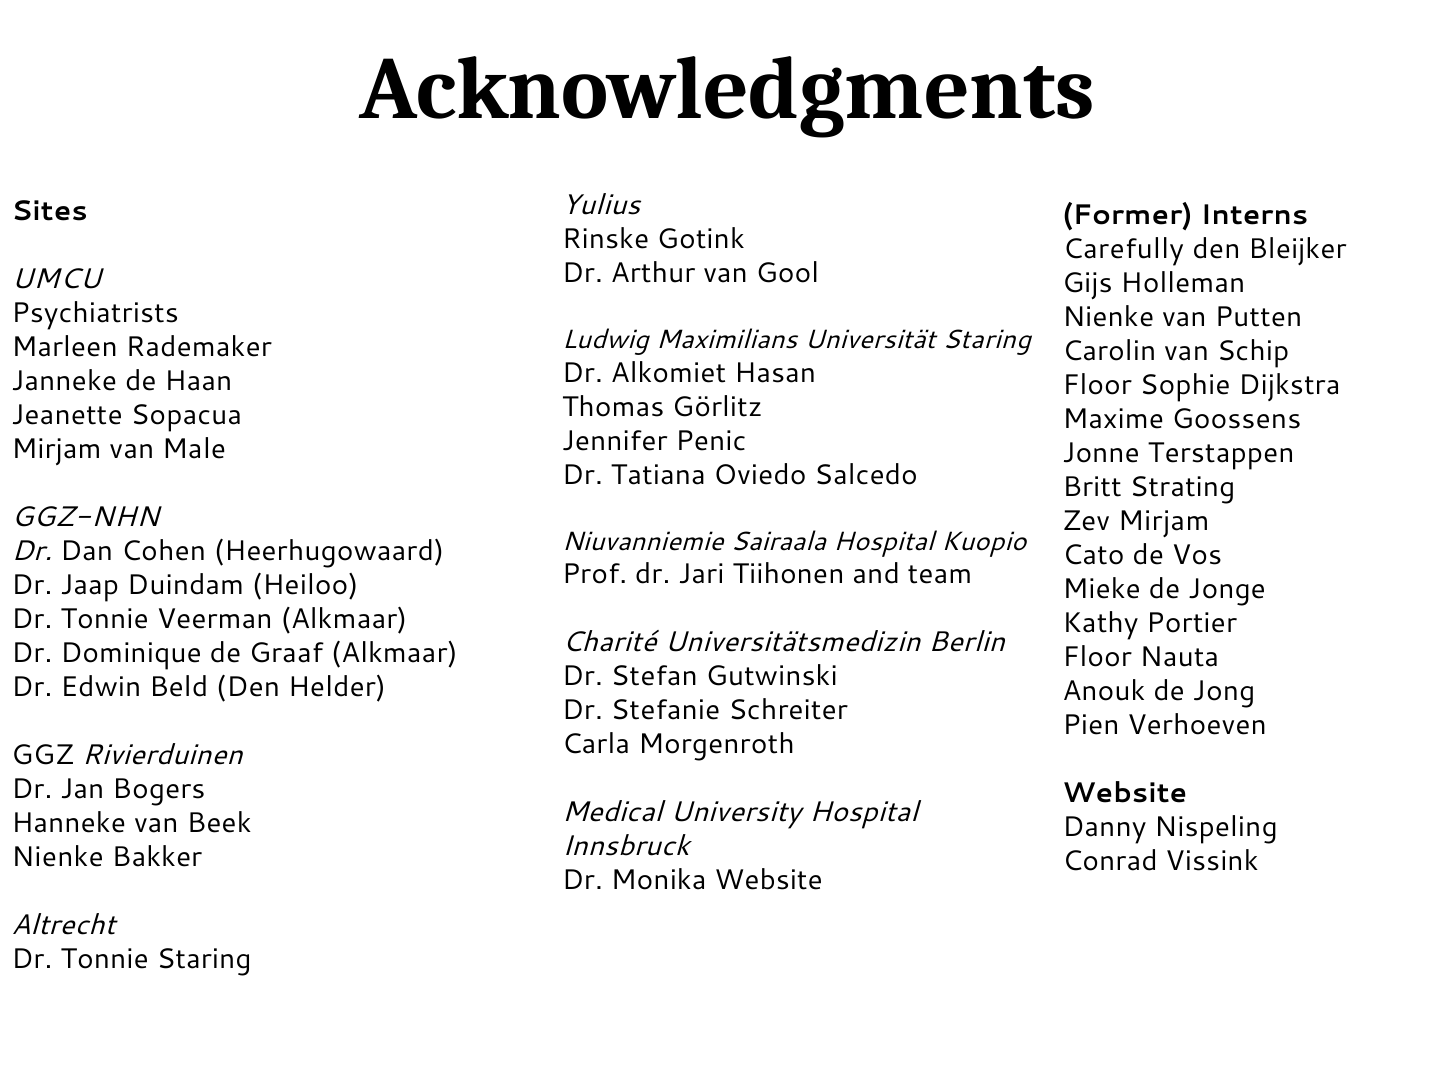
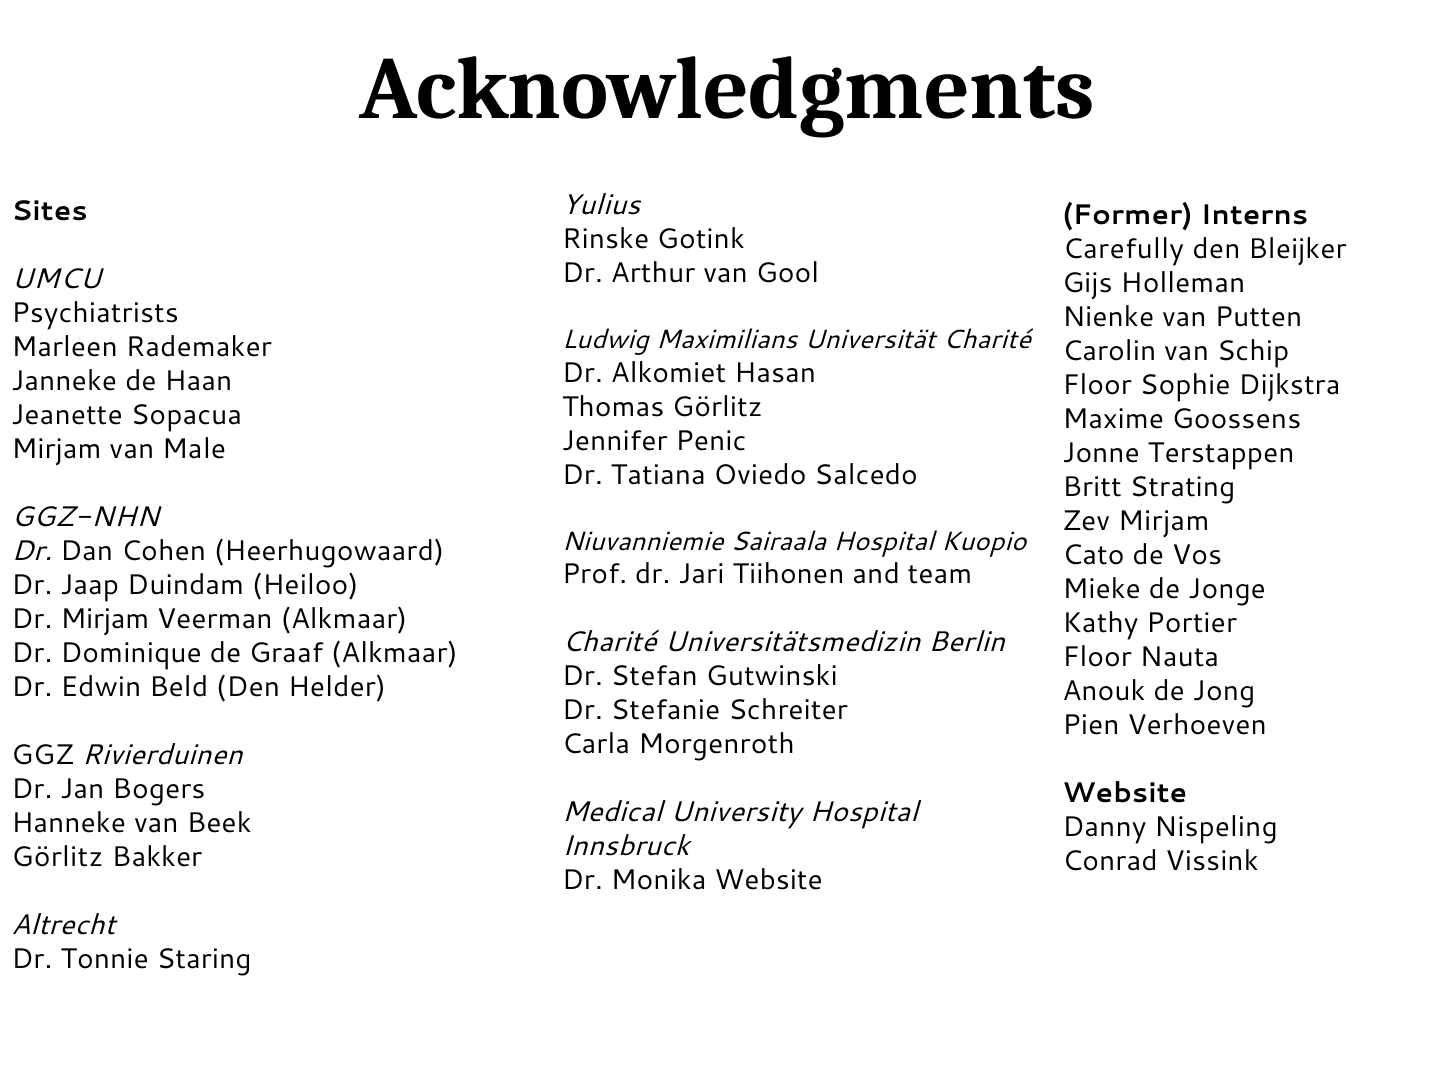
Universität Staring: Staring -> Charité
Tonnie at (105, 619): Tonnie -> Mirjam
Nienke at (58, 857): Nienke -> Görlitz
